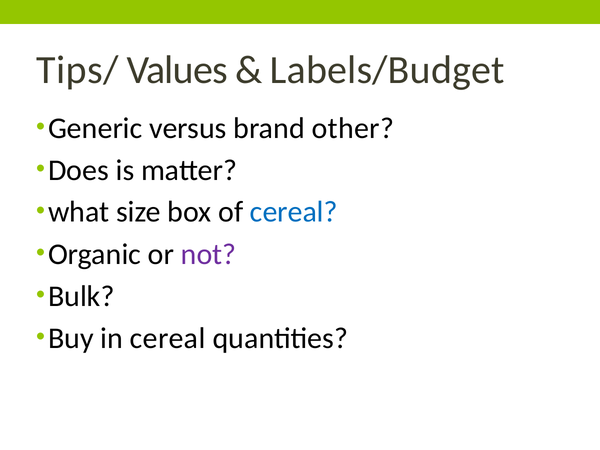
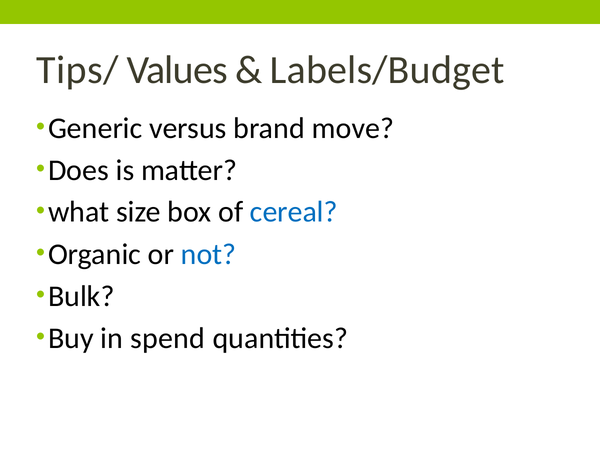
other: other -> move
not colour: purple -> blue
in cereal: cereal -> spend
